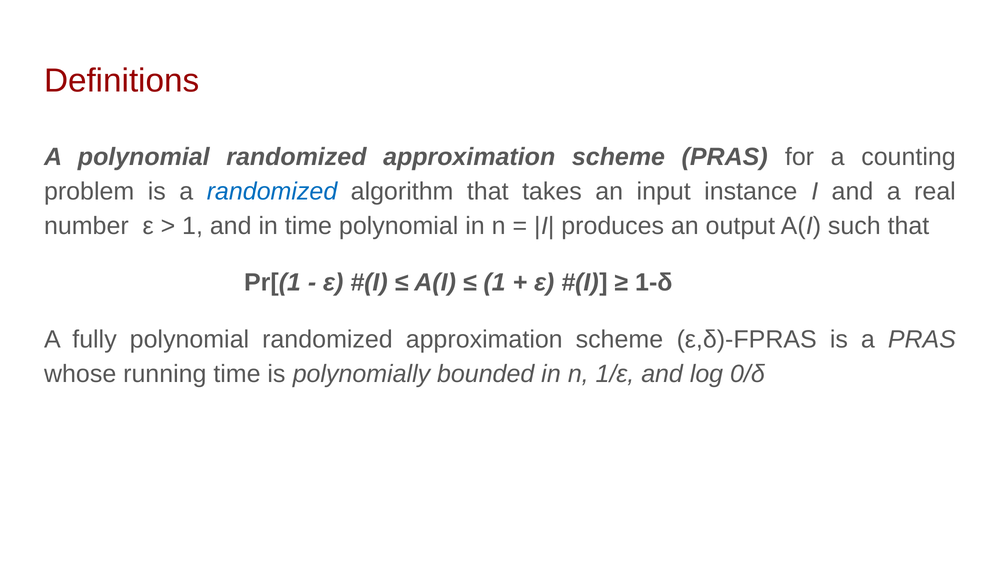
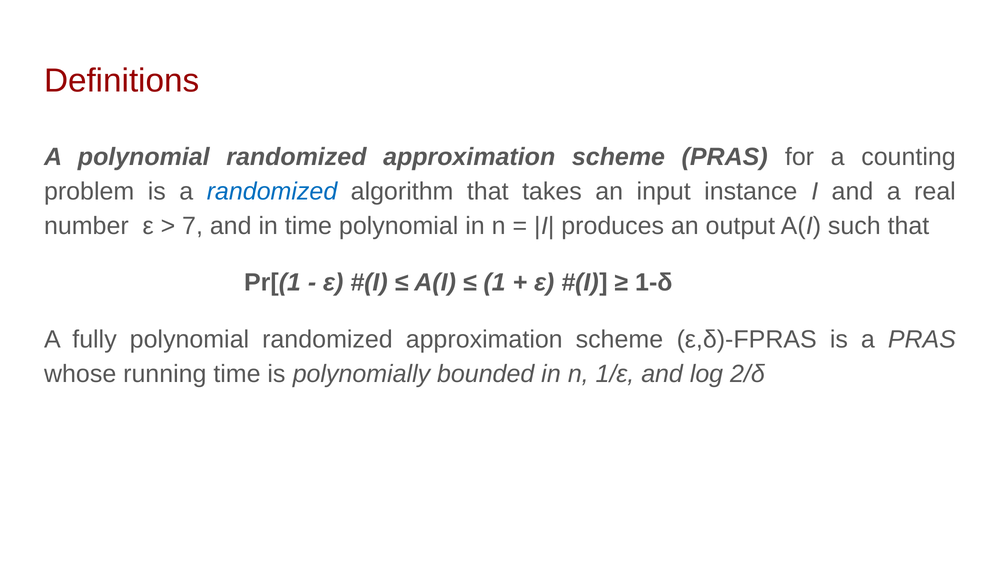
1 at (193, 226): 1 -> 7
0/δ: 0/δ -> 2/δ
